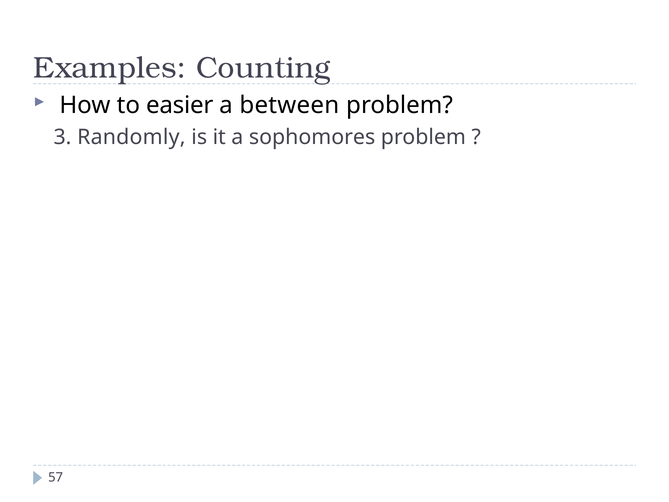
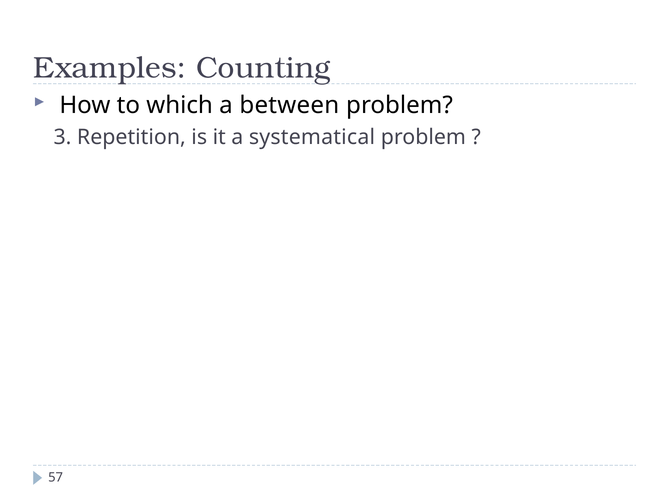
easier: easier -> which
Randomly: Randomly -> Repetition
sophomores: sophomores -> systematical
